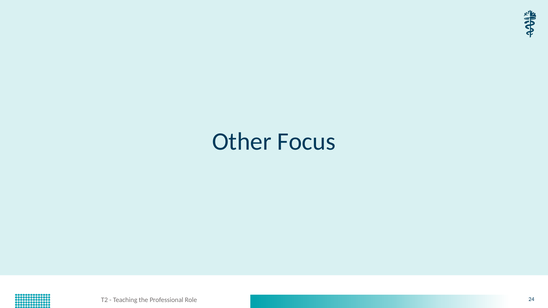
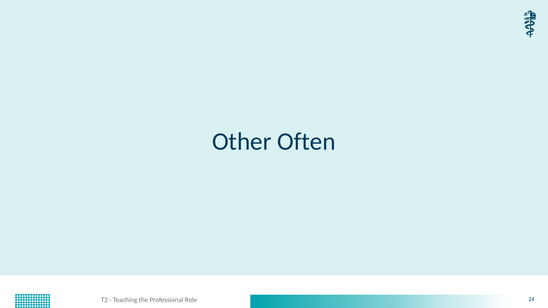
Focus: Focus -> Often
